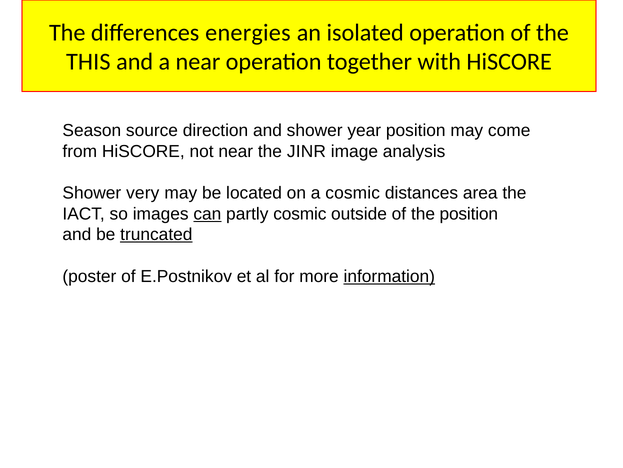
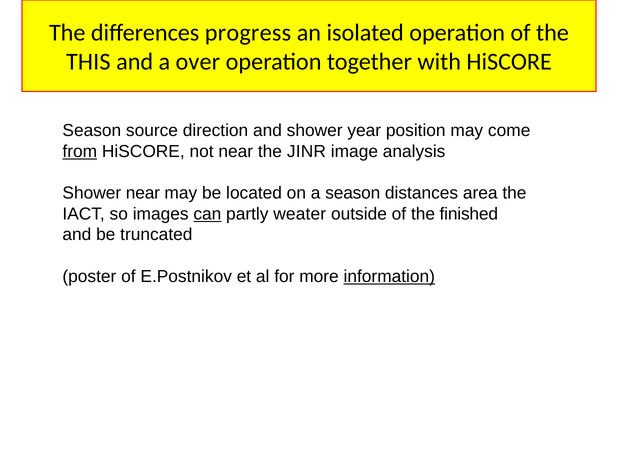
energies: energies -> progress
a near: near -> over
from underline: none -> present
Shower very: very -> near
a cosmic: cosmic -> season
partly cosmic: cosmic -> weater
the position: position -> finished
truncated underline: present -> none
